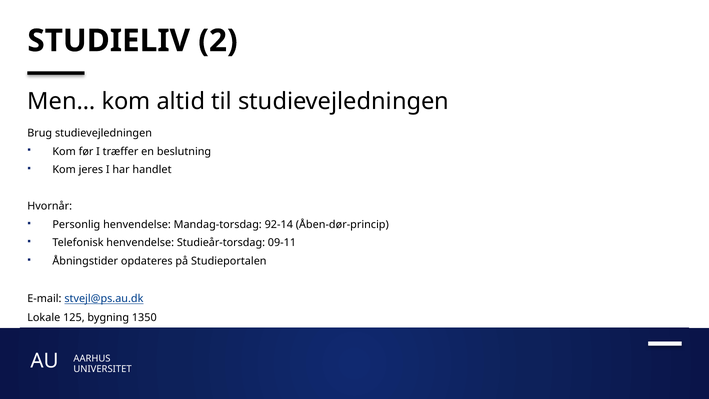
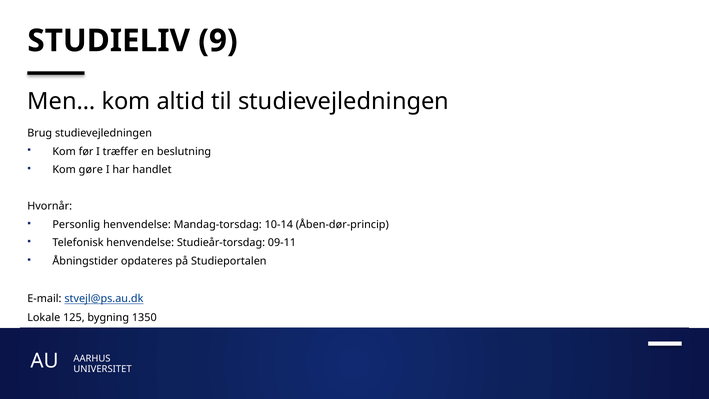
2: 2 -> 9
jeres: jeres -> gøre
92-14: 92-14 -> 10-14
